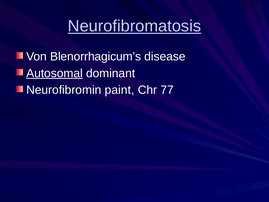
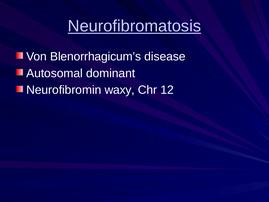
Autosomal underline: present -> none
paint: paint -> waxy
77: 77 -> 12
